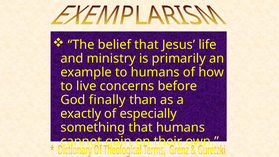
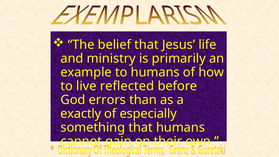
concerns: concerns -> reflected
finally: finally -> errors
